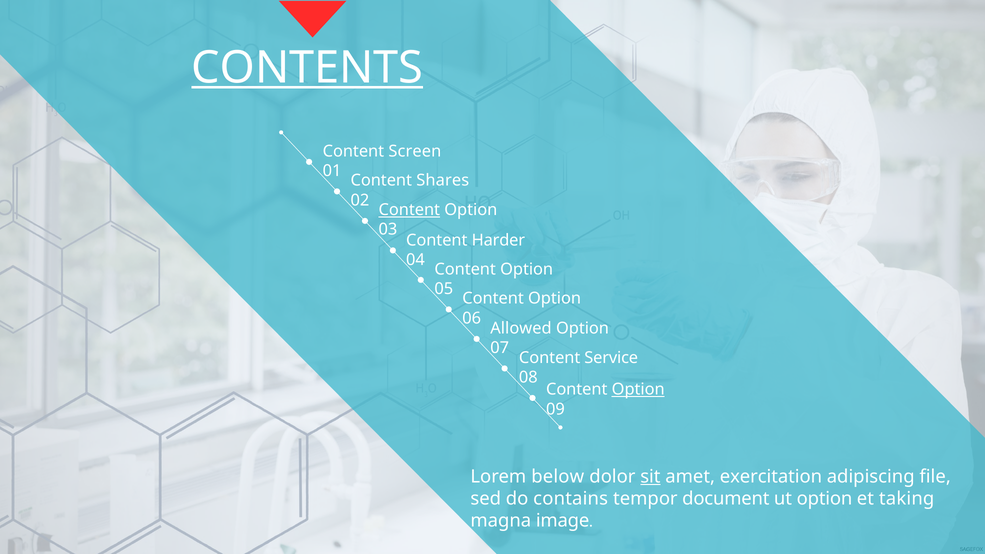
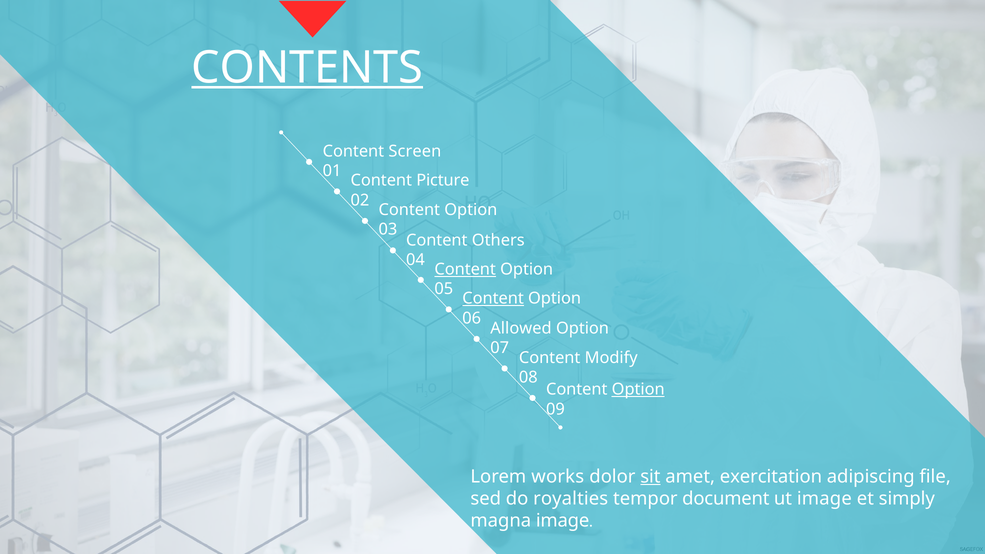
Shares: Shares -> Picture
Content at (409, 210) underline: present -> none
Harder: Harder -> Others
Content at (465, 269) underline: none -> present
Content at (493, 298) underline: none -> present
Service: Service -> Modify
below: below -> works
contains: contains -> royalties
ut option: option -> image
taking: taking -> simply
